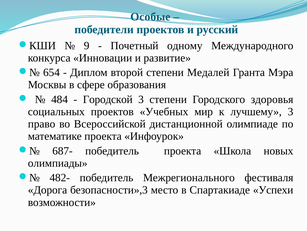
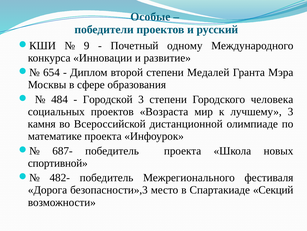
здоровья: здоровья -> человека
Учебных: Учебных -> Возраста
право: право -> камня
олимпиады: олимпиады -> спортивной
Успехи: Успехи -> Секций
